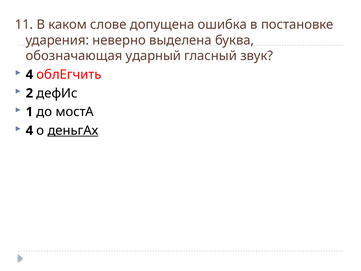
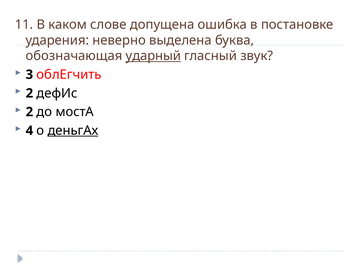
ударный underline: none -> present
4 at (29, 75): 4 -> 3
1 at (29, 112): 1 -> 2
